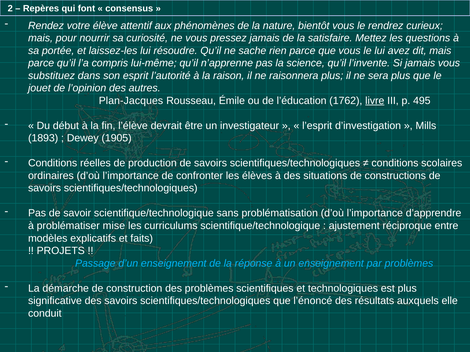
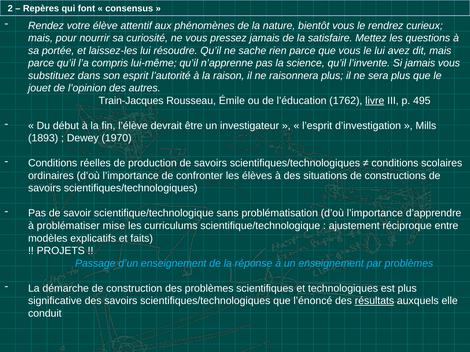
Plan-Jacques: Plan-Jacques -> Train-Jacques
1905: 1905 -> 1970
résultats underline: none -> present
